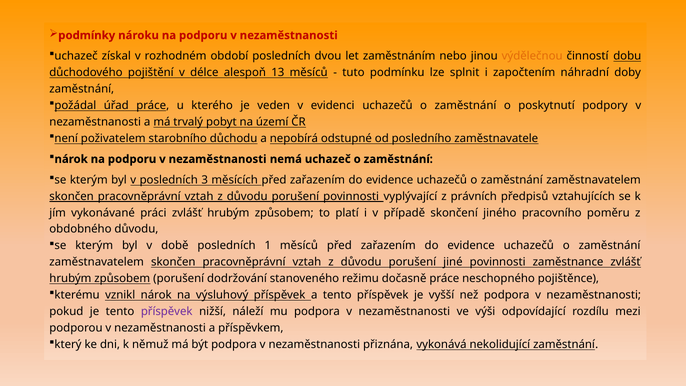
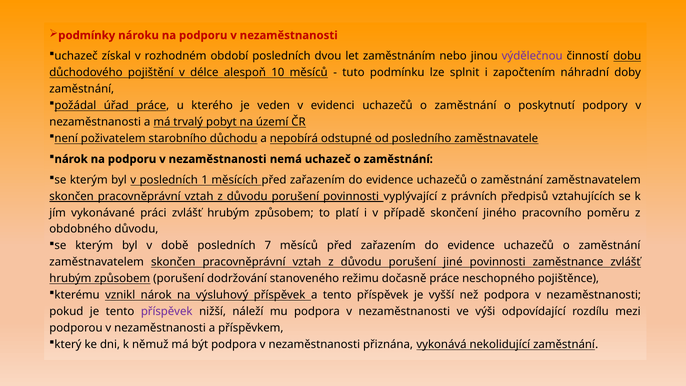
výdělečnou colour: orange -> purple
13: 13 -> 10
3: 3 -> 1
1: 1 -> 7
